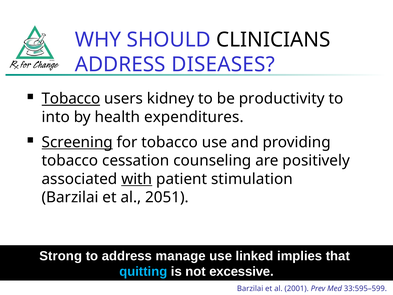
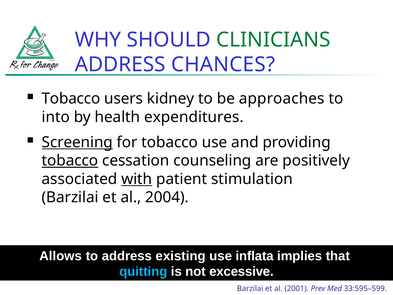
CLINICIANS colour: black -> green
DISEASES: DISEASES -> CHANCES
Tobacco at (71, 99) underline: present -> none
productivity: productivity -> approaches
tobacco at (70, 161) underline: none -> present
2051: 2051 -> 2004
Strong: Strong -> Allows
manage: manage -> existing
linked: linked -> inflata
